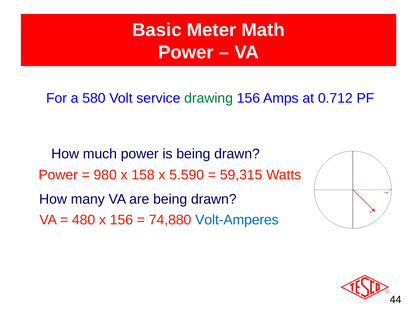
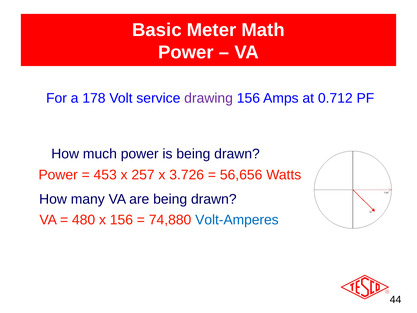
580: 580 -> 178
drawing colour: green -> purple
980: 980 -> 453
158: 158 -> 257
5.590: 5.590 -> 3.726
59,315: 59,315 -> 56,656
